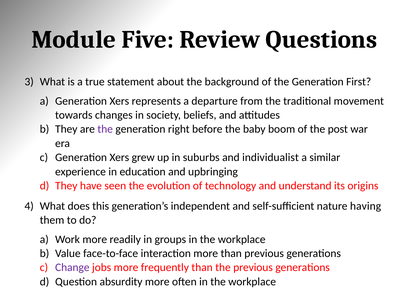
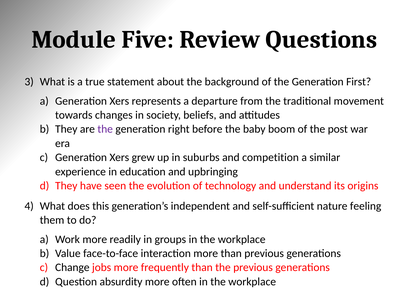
individualist: individualist -> competition
having: having -> feeling
Change colour: purple -> black
